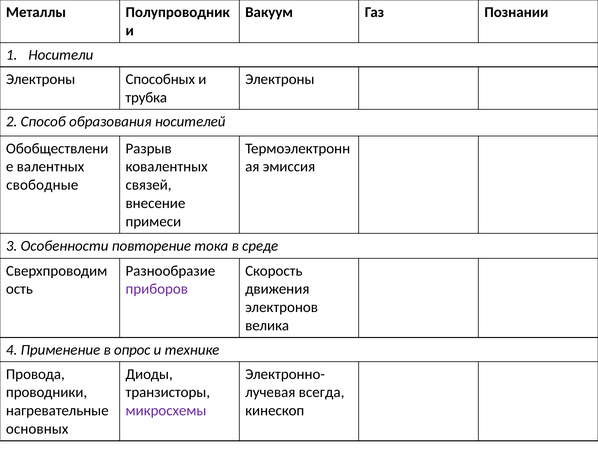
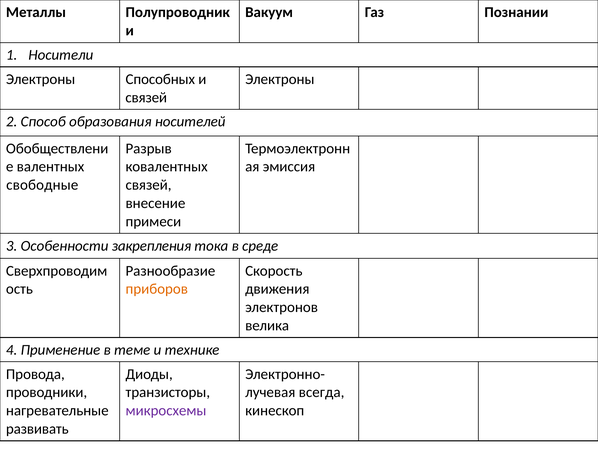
трубка at (146, 97): трубка -> связей
повторение: повторение -> закрепления
приборов colour: purple -> orange
опрос: опрос -> теме
основных: основных -> развивать
